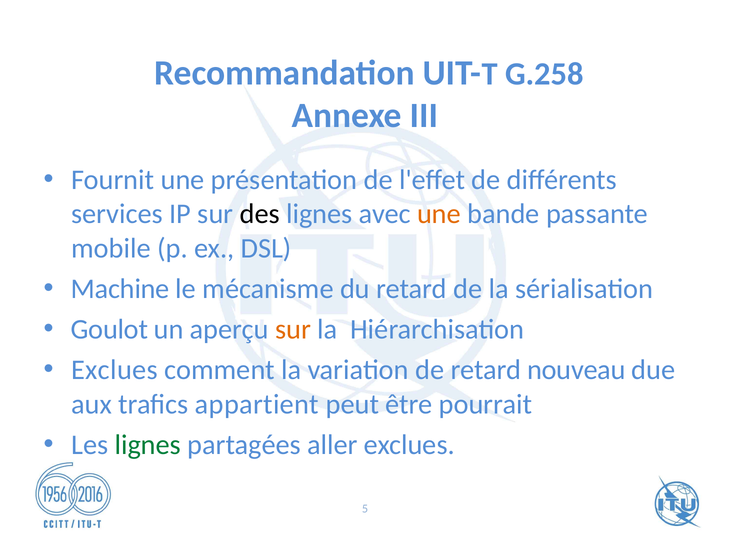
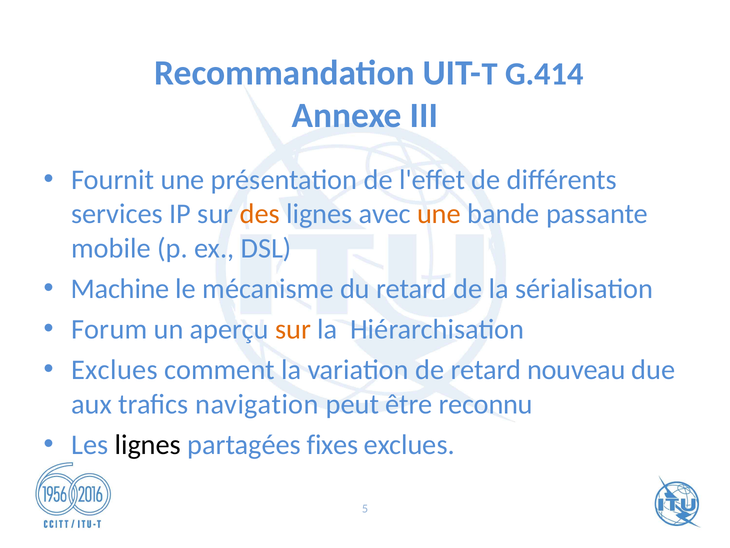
G.258: G.258 -> G.414
des colour: black -> orange
Goulot: Goulot -> Forum
appartient: appartient -> navigation
pourrait: pourrait -> reconnu
lignes at (148, 444) colour: green -> black
aller: aller -> fixes
